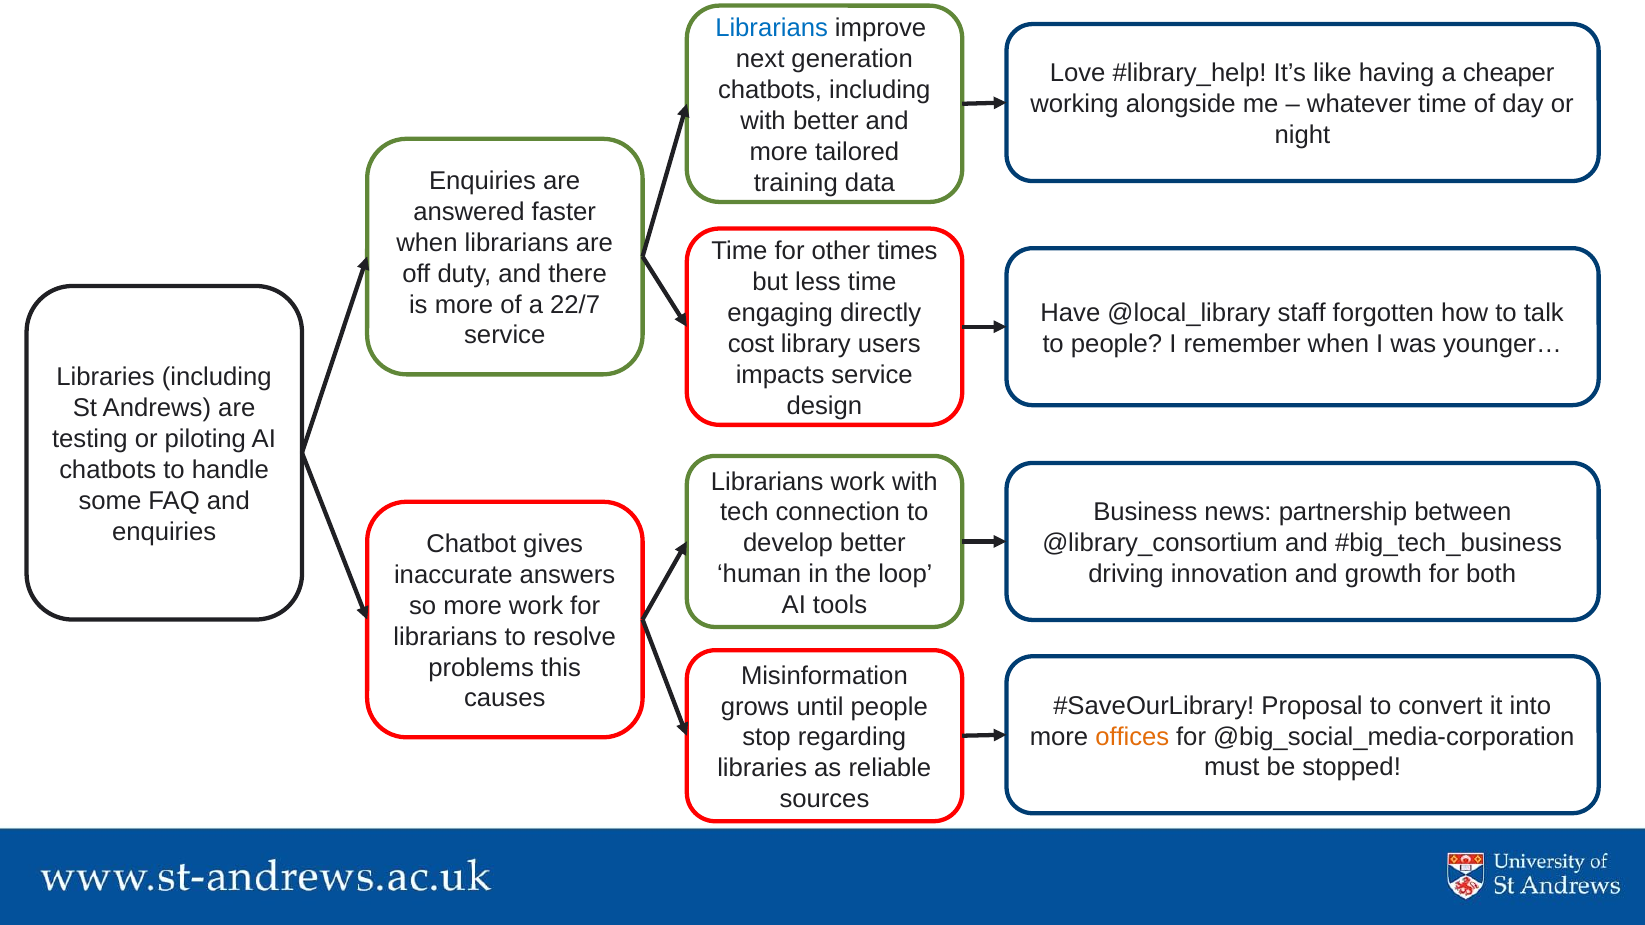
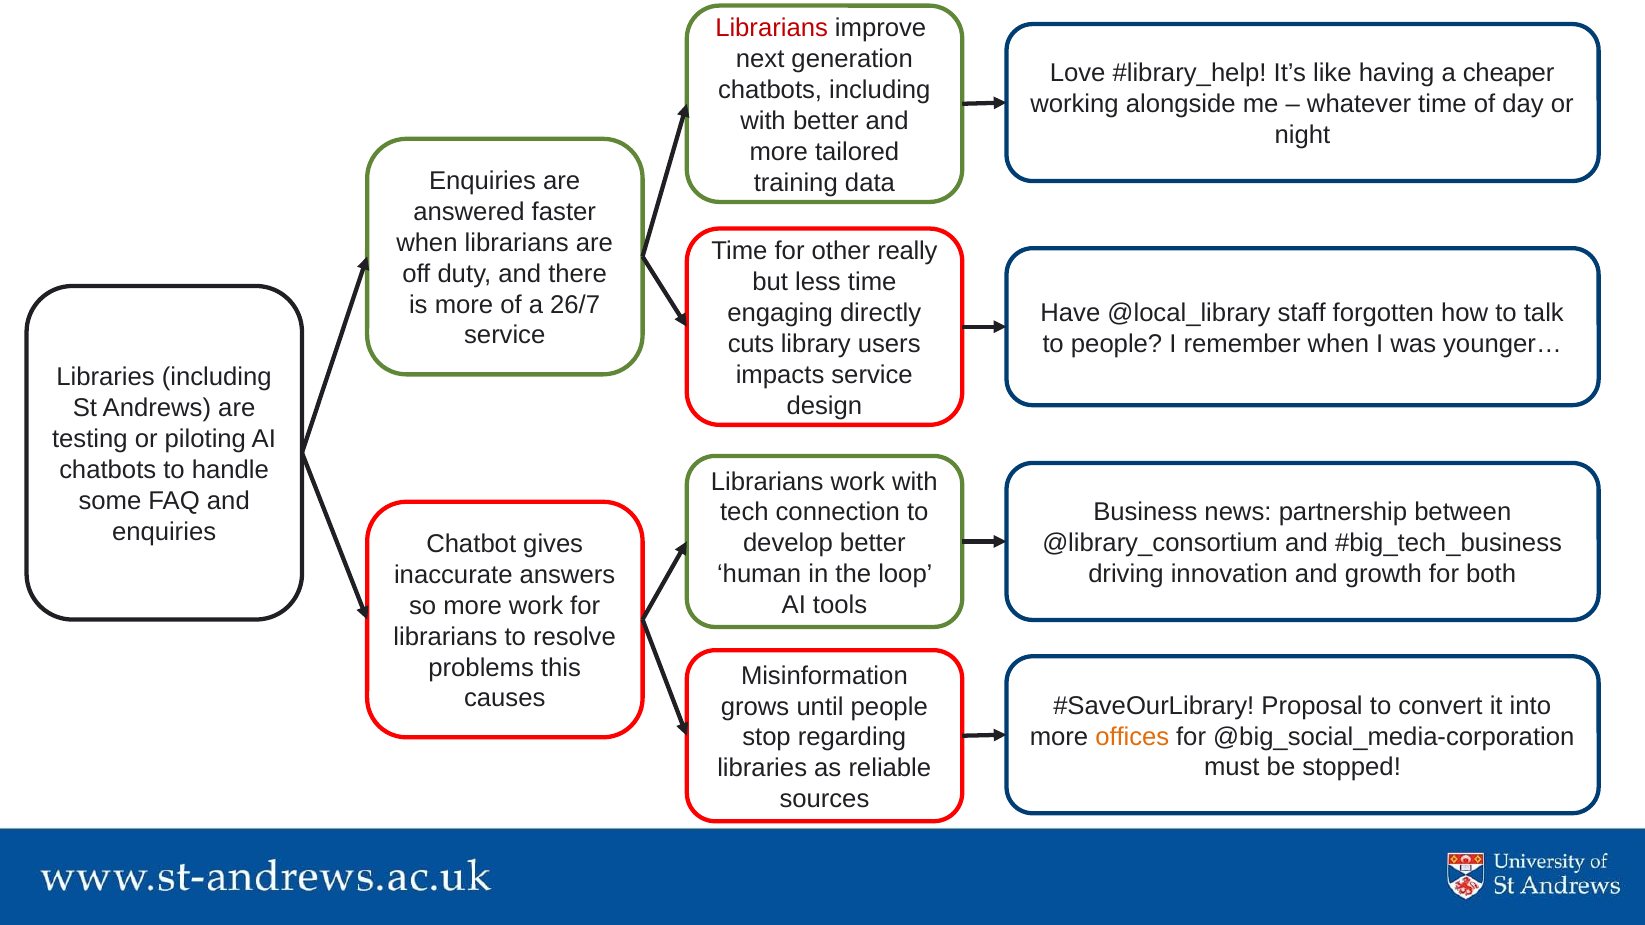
Librarians at (772, 28) colour: blue -> red
times: times -> really
22/7: 22/7 -> 26/7
cost: cost -> cuts
